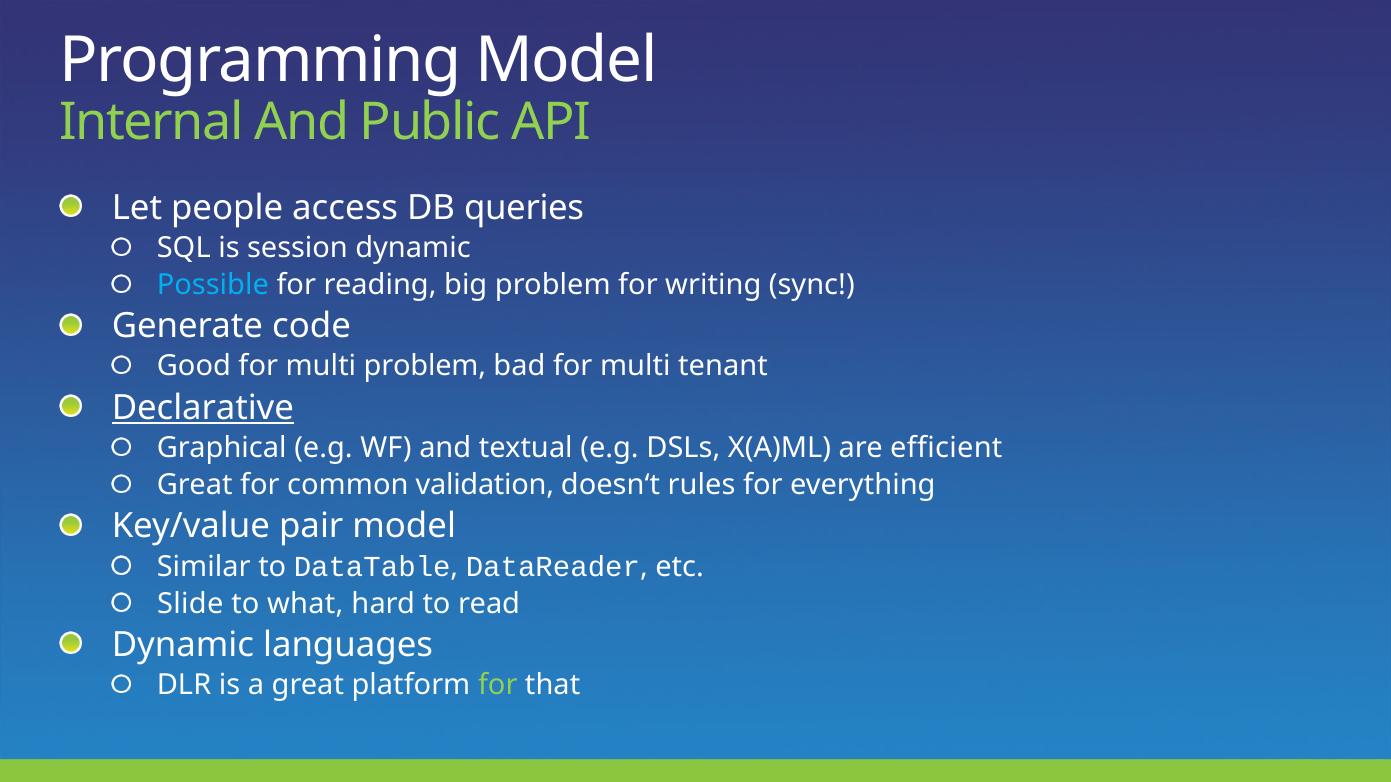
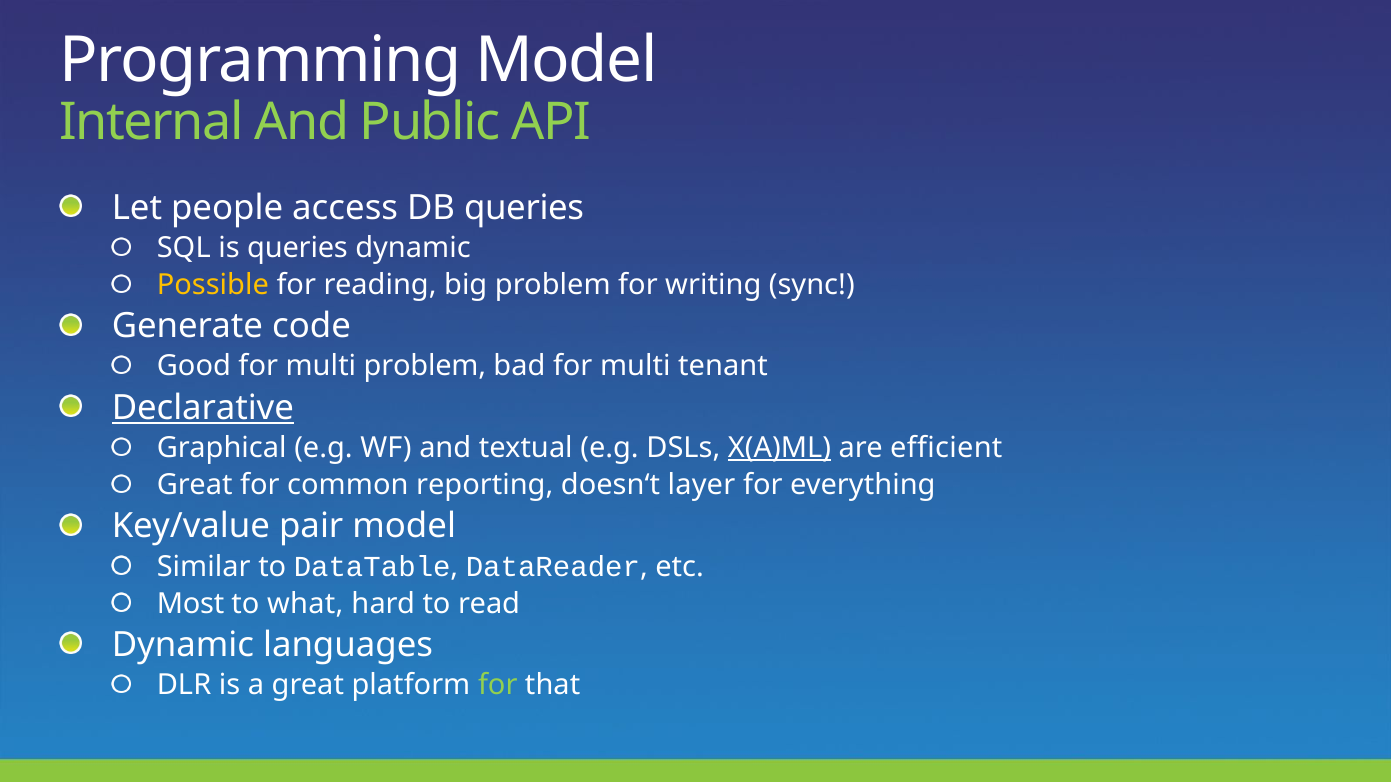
is session: session -> queries
Possible colour: light blue -> yellow
X(A)ML underline: none -> present
validation: validation -> reporting
rules: rules -> layer
Slide: Slide -> Most
